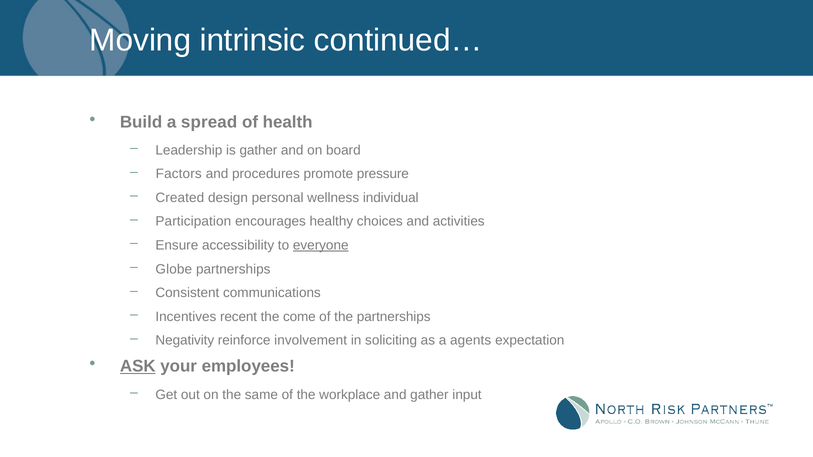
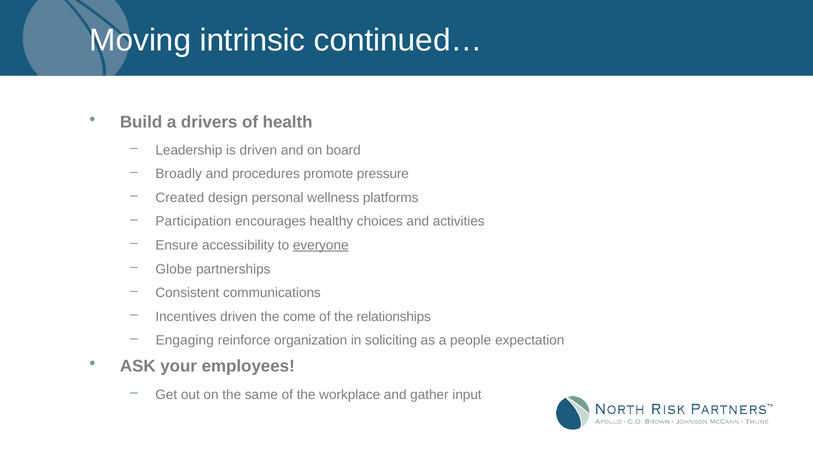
spread: spread -> drivers
is gather: gather -> driven
Factors: Factors -> Broadly
individual: individual -> platforms
Incentives recent: recent -> driven
the partnerships: partnerships -> relationships
Negativity: Negativity -> Engaging
involvement: involvement -> organization
agents: agents -> people
ASK underline: present -> none
